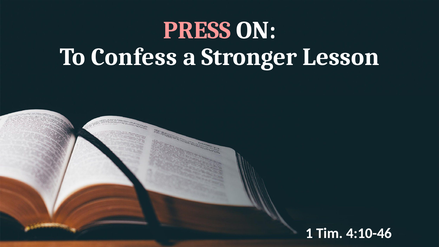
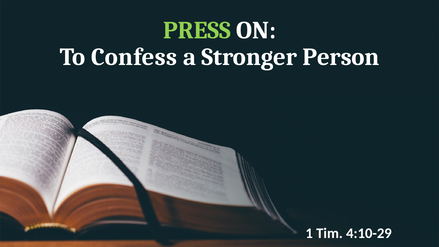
PRESS colour: pink -> light green
Lesson: Lesson -> Person
4:10-46: 4:10-46 -> 4:10-29
